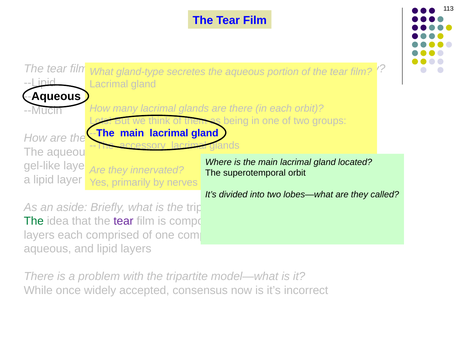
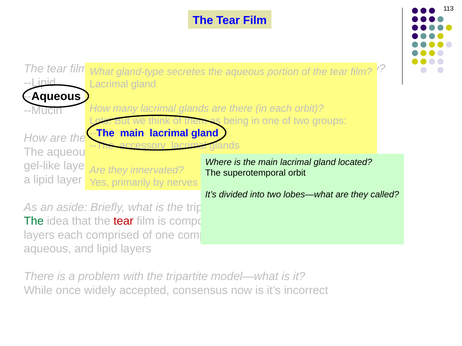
tear at (123, 221) colour: purple -> red
